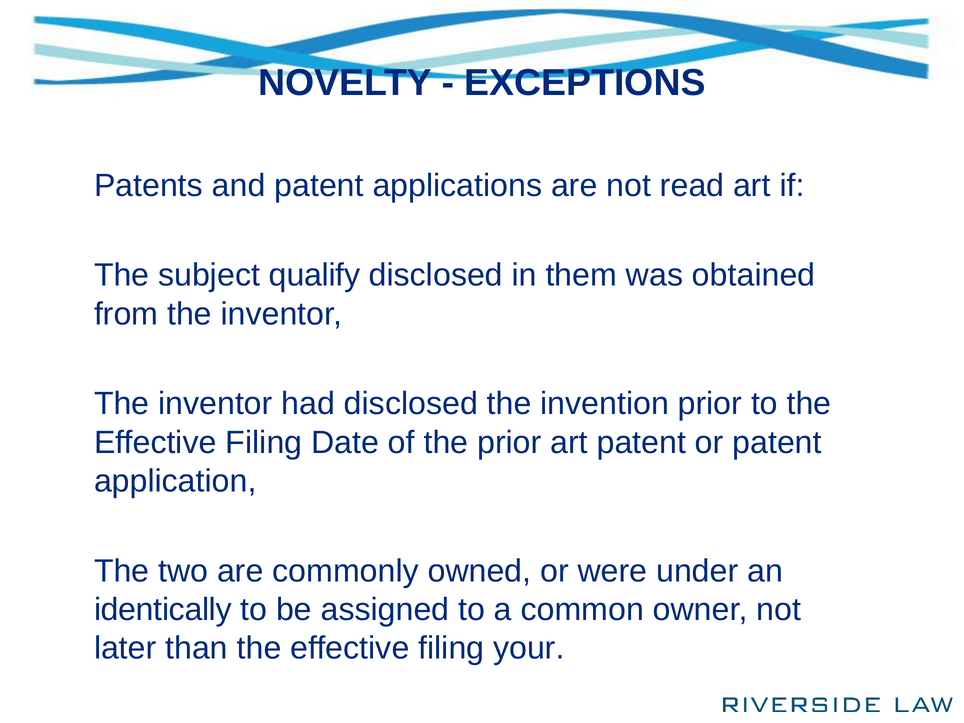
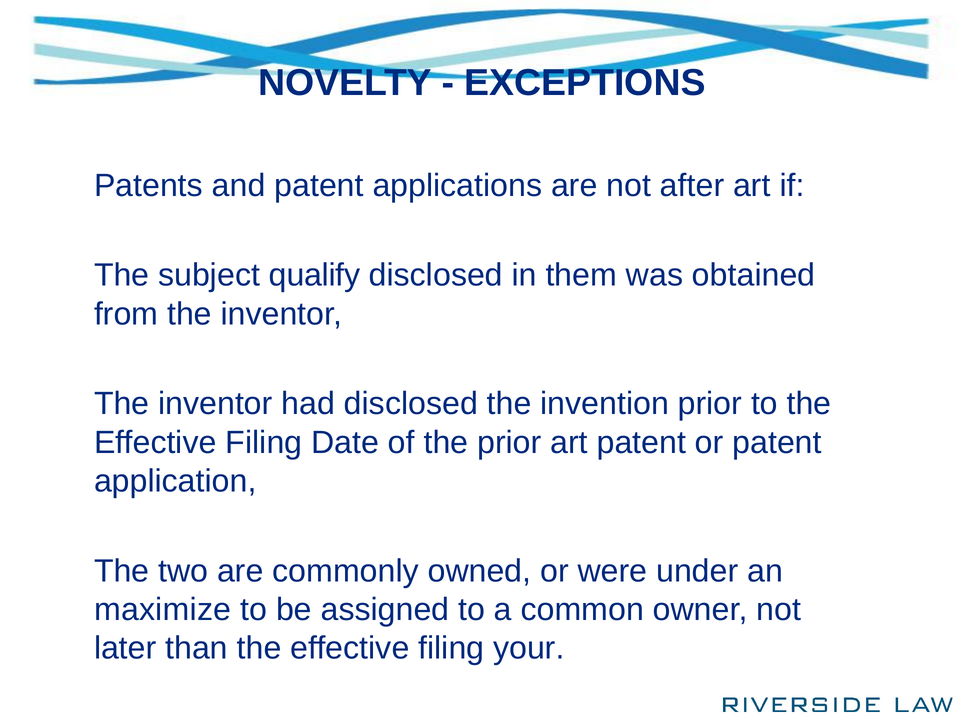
read: read -> after
identically: identically -> maximize
